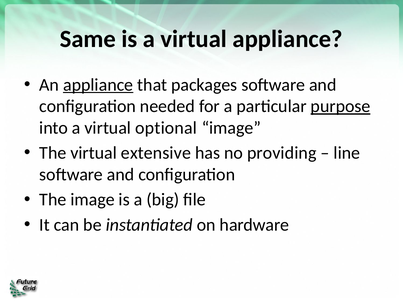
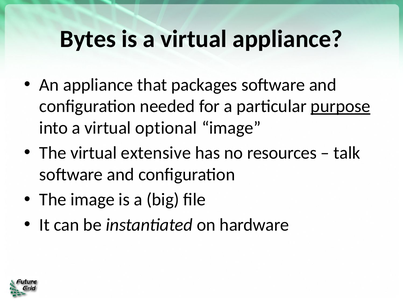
Same: Same -> Bytes
appliance at (98, 85) underline: present -> none
providing: providing -> resources
line: line -> talk
